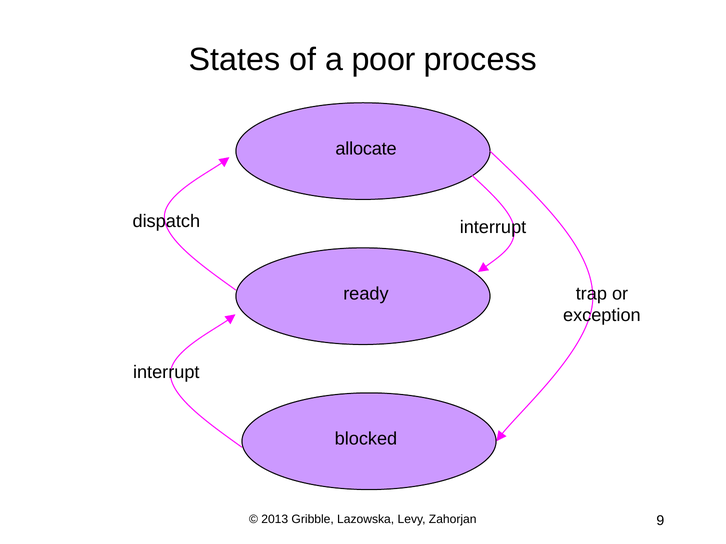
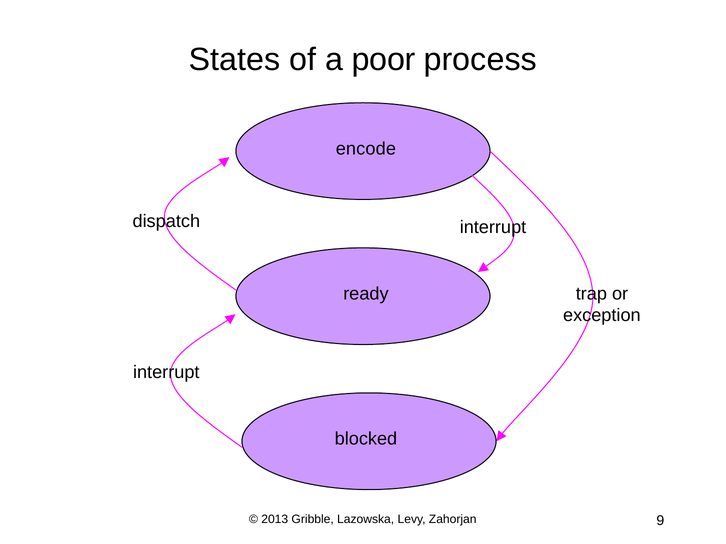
allocate: allocate -> encode
